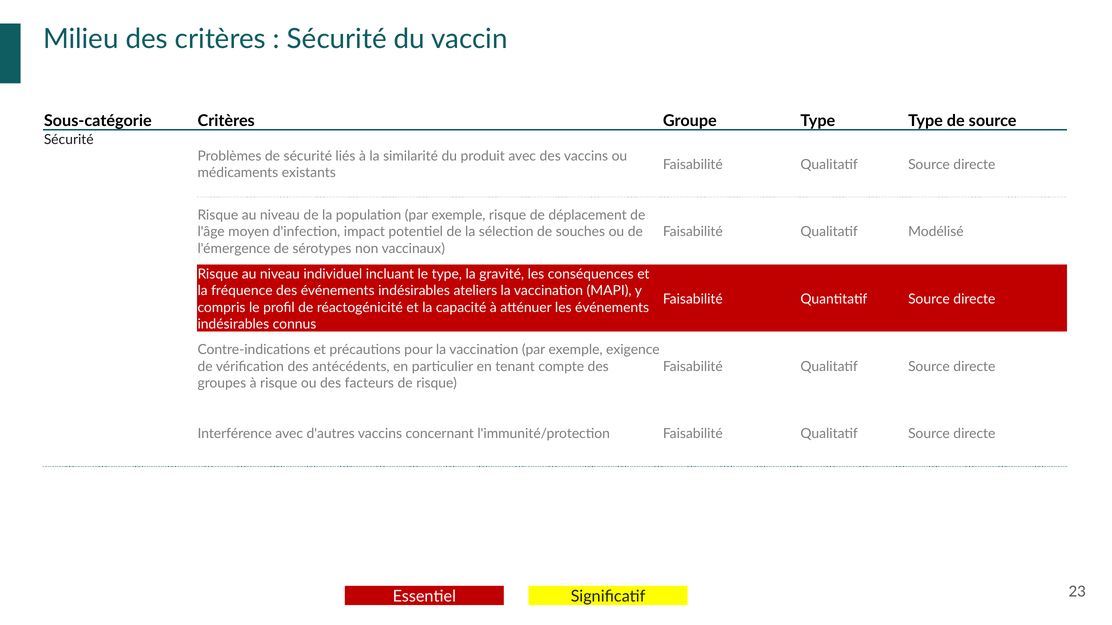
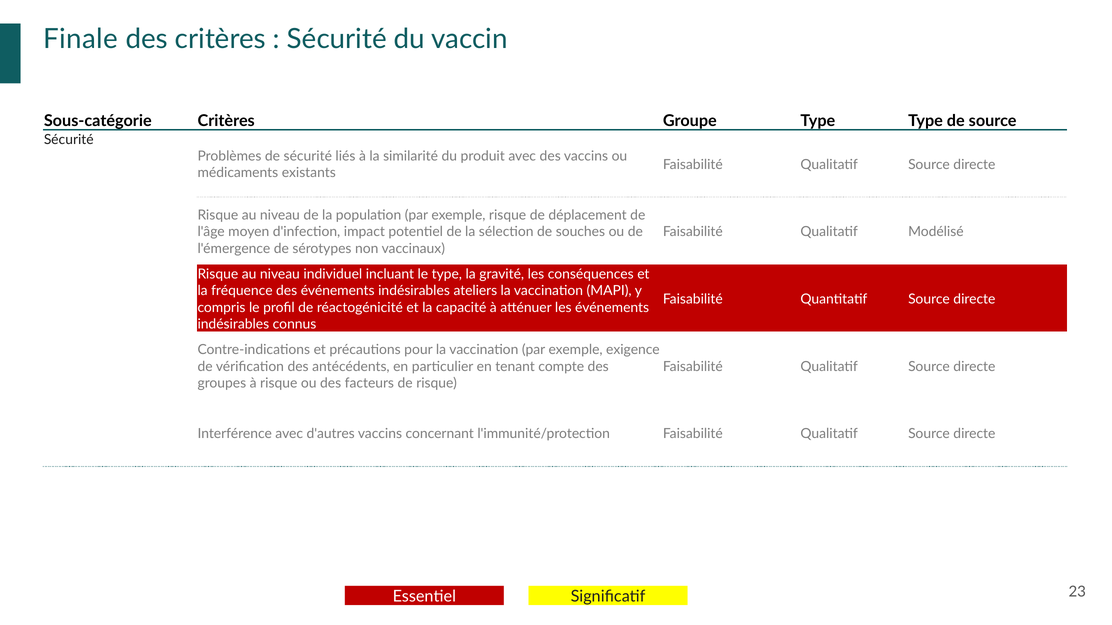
Milieu: Milieu -> Finale
